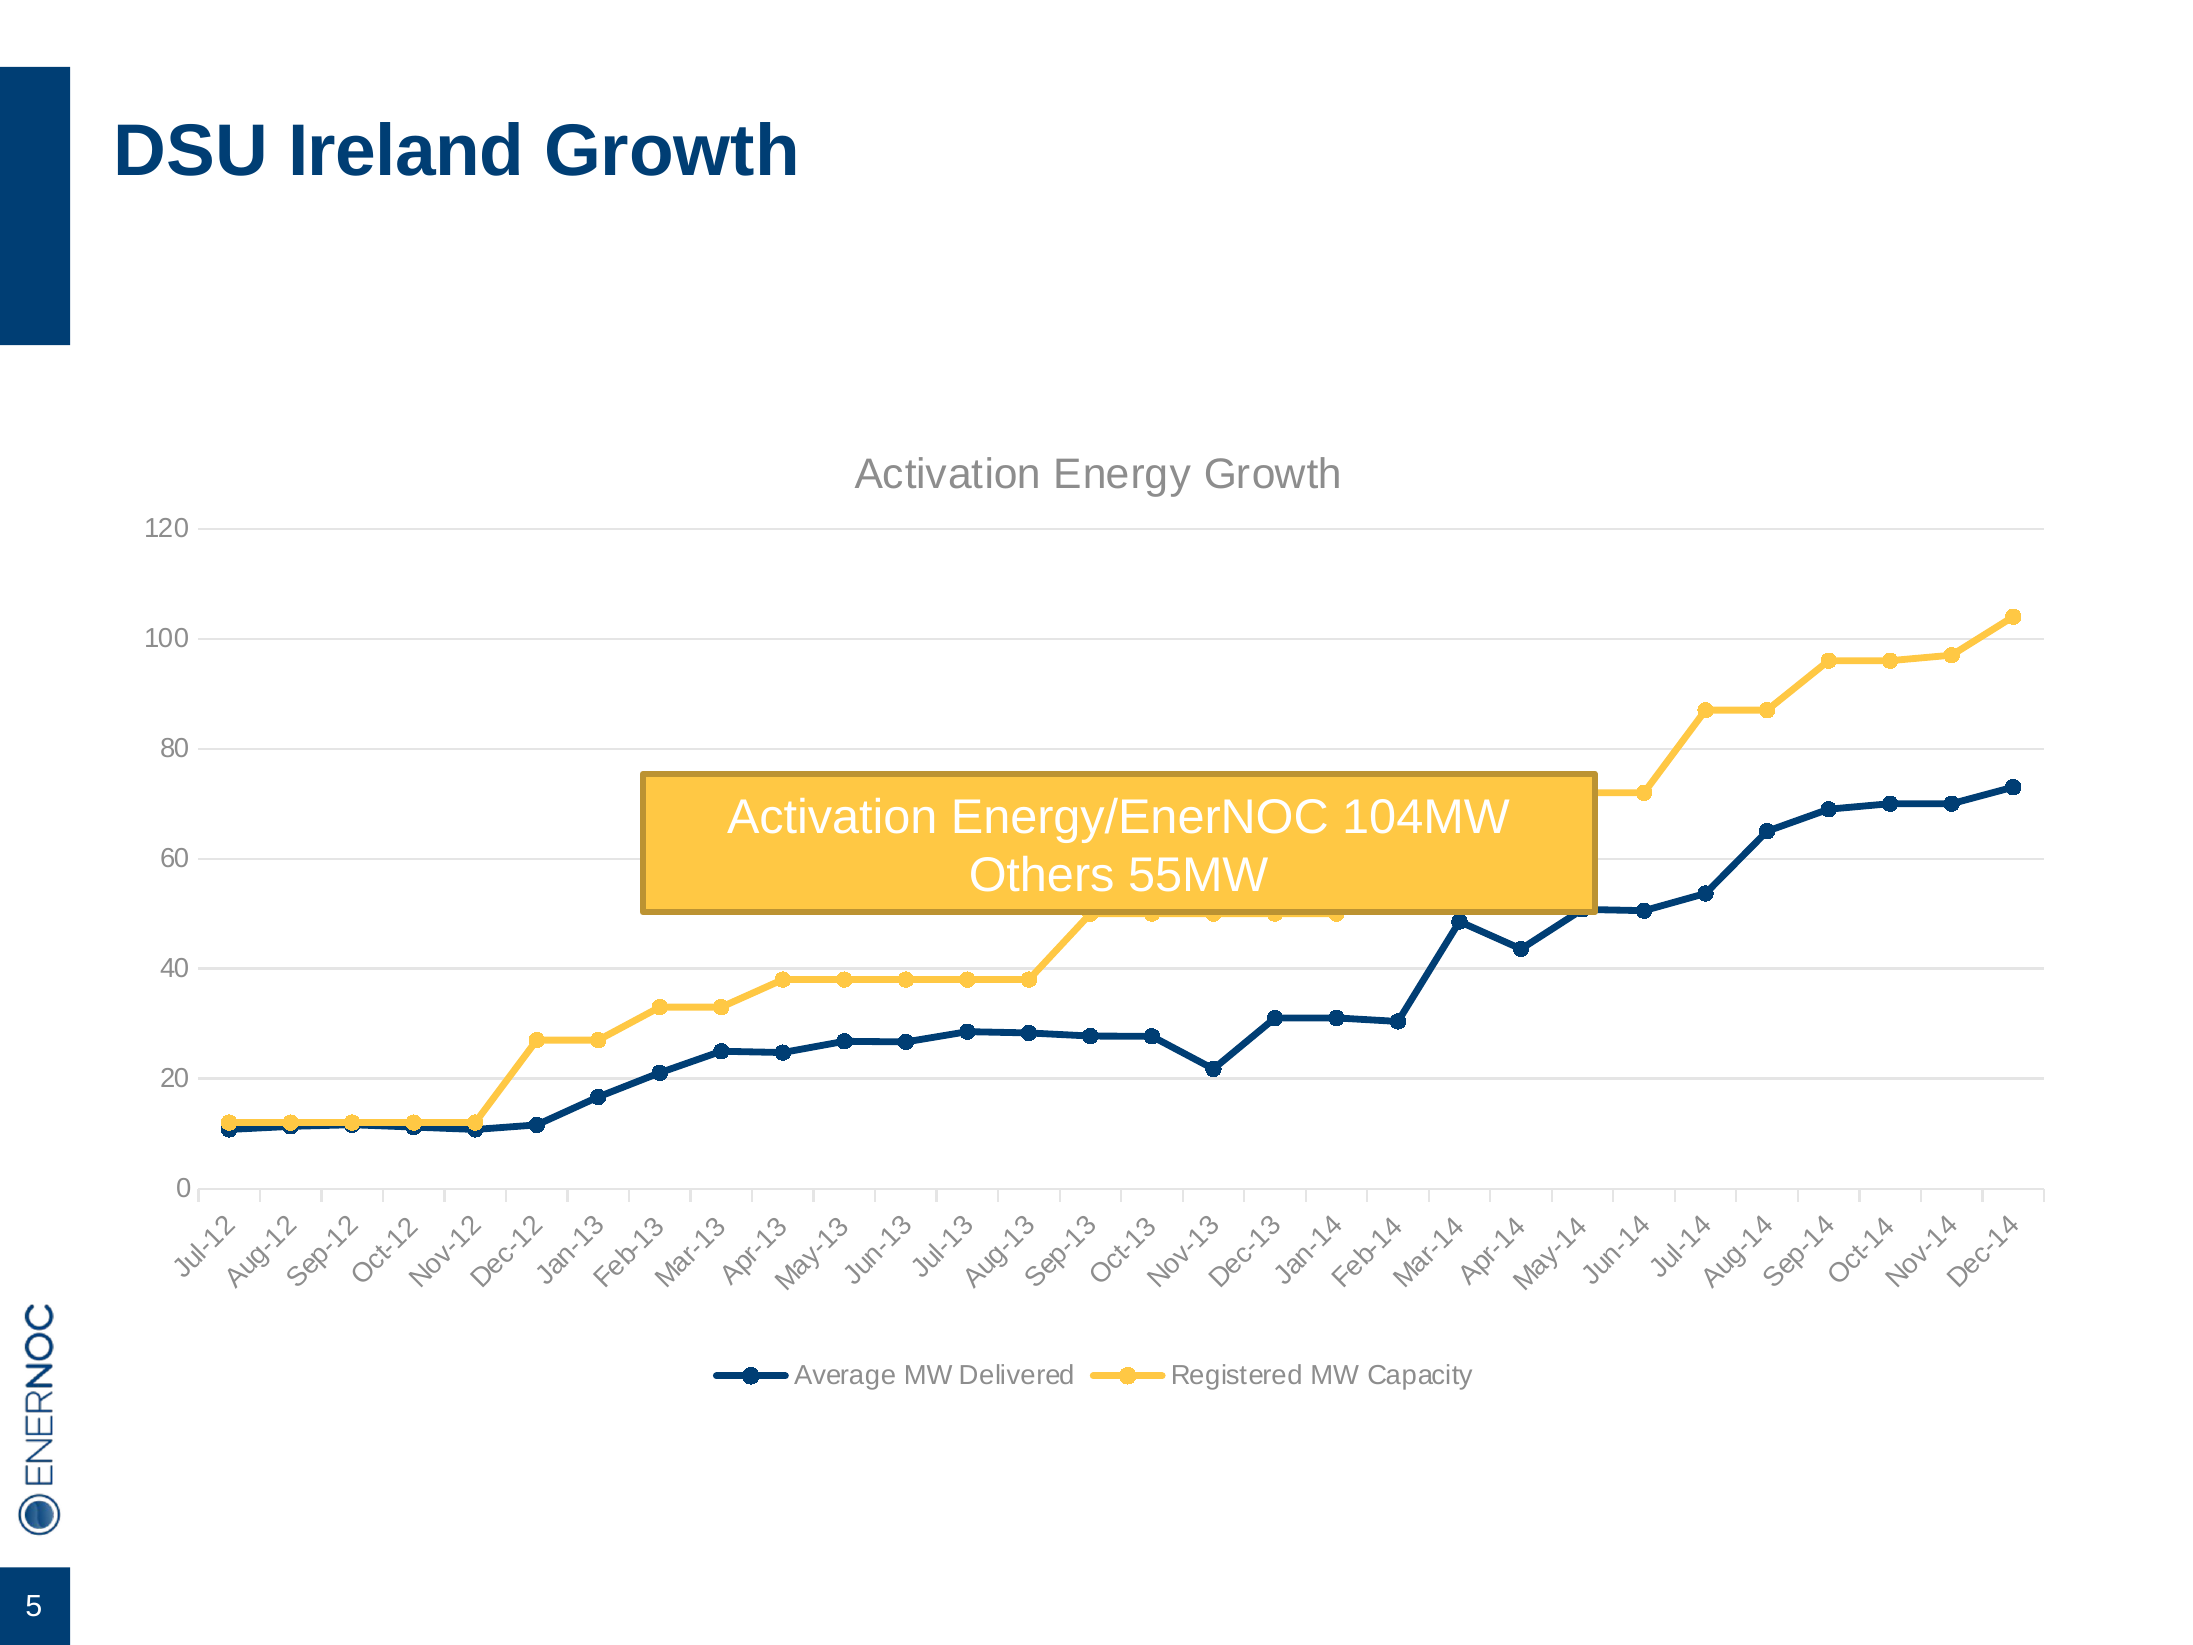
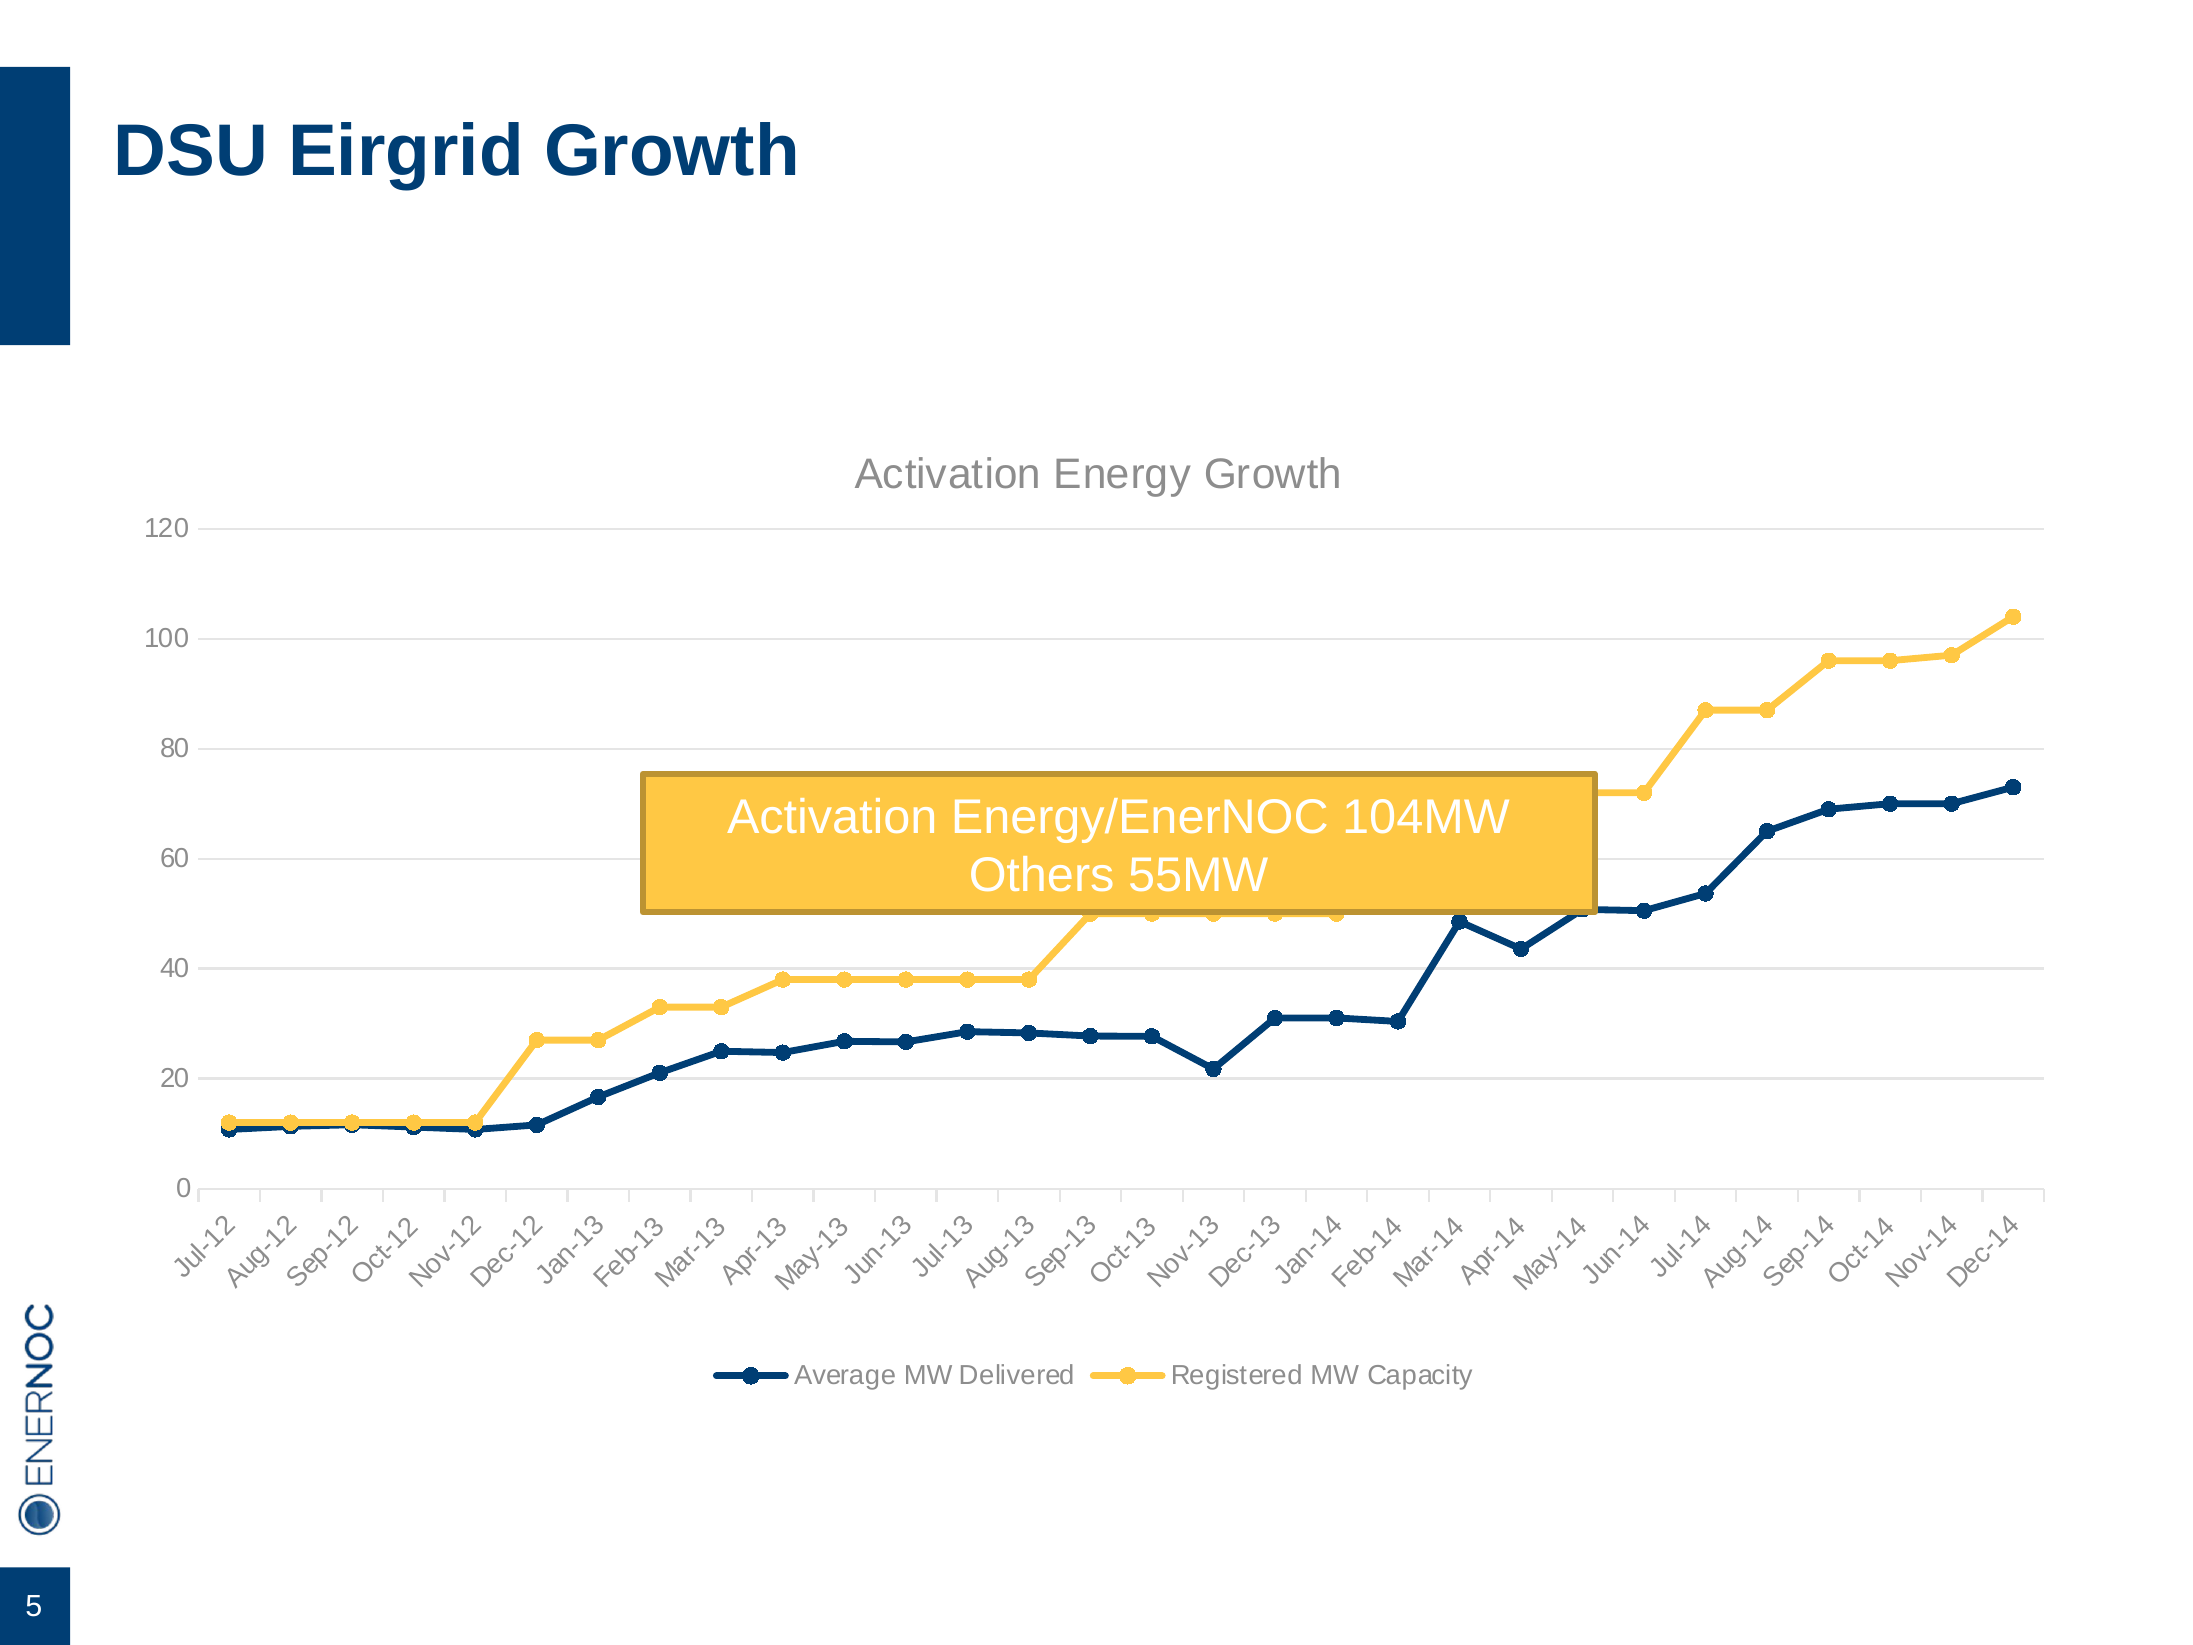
Ireland: Ireland -> Eirgrid
